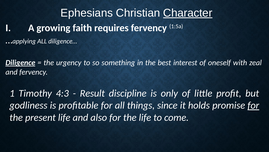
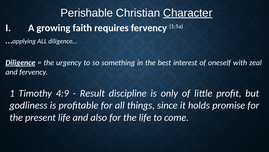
Ephesians: Ephesians -> Perishable
4:3: 4:3 -> 4:9
for at (253, 105) underline: present -> none
